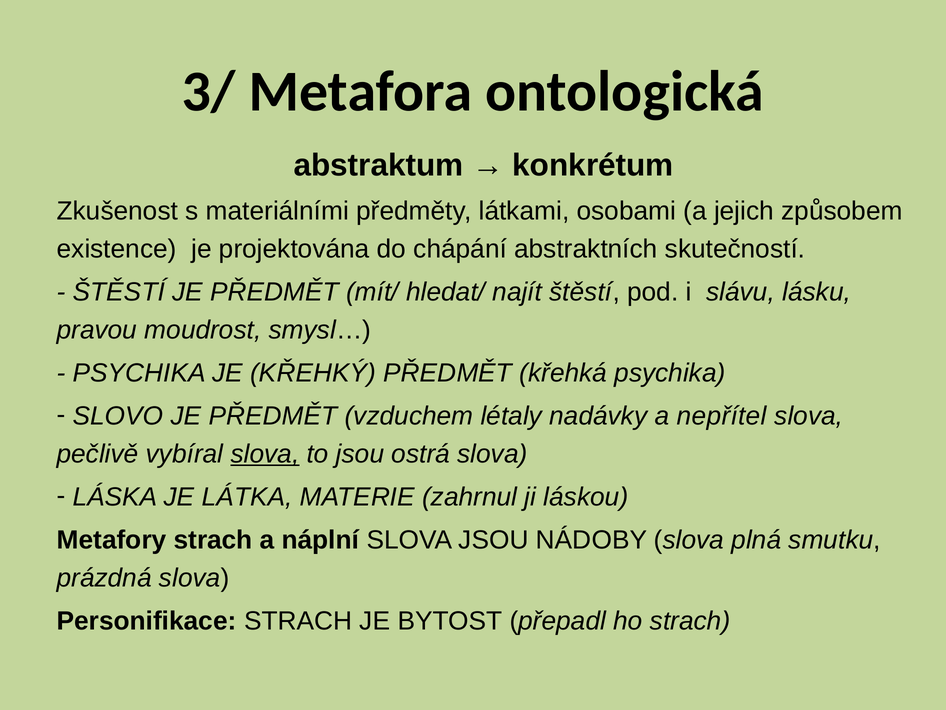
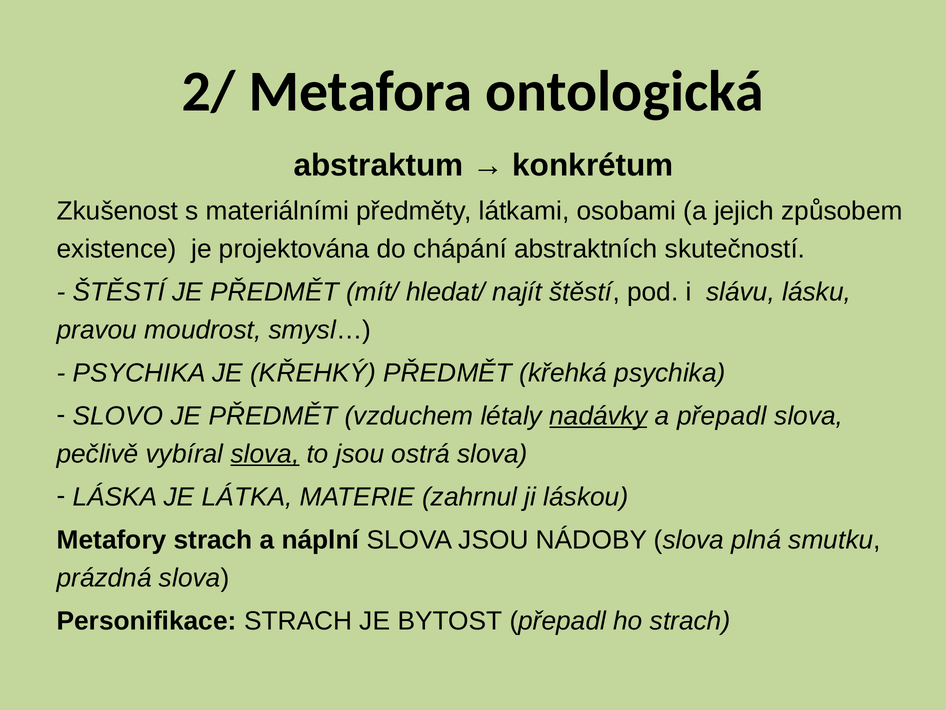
3/: 3/ -> 2/
nadávky underline: none -> present
a nepřítel: nepřítel -> přepadl
